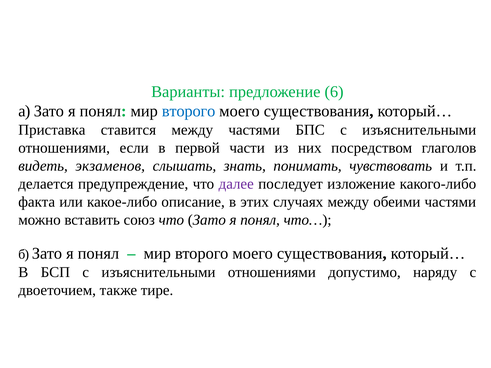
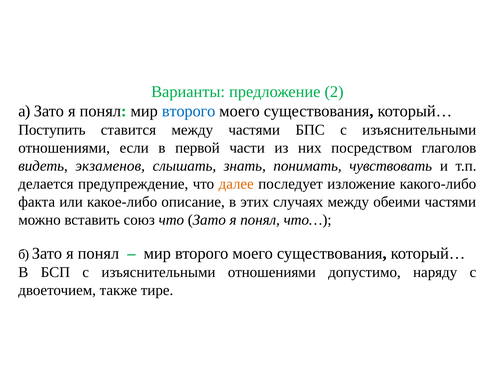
6: 6 -> 2
Приставка: Приставка -> Поступить
далее colour: purple -> orange
